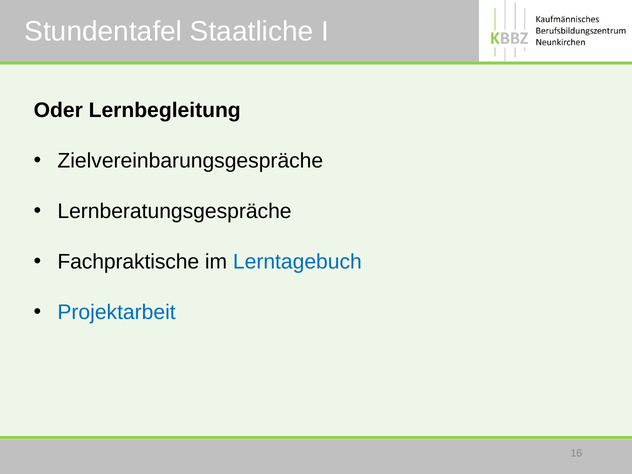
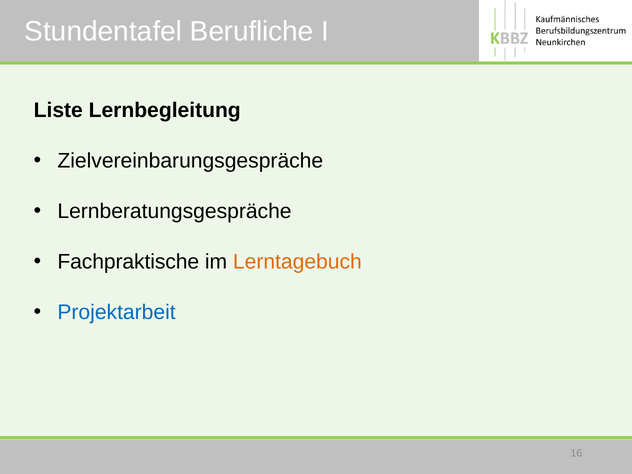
Staatliche: Staatliche -> Berufliche
Oder: Oder -> Liste
Lerntagebuch colour: blue -> orange
